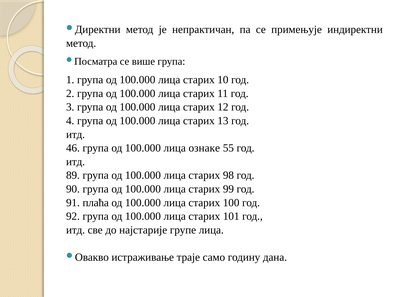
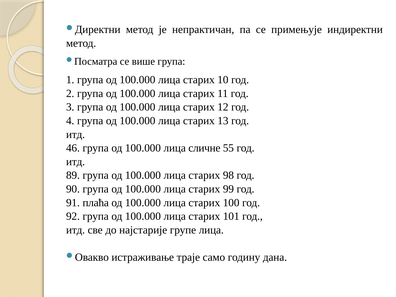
ознаке: ознаке -> сличне
